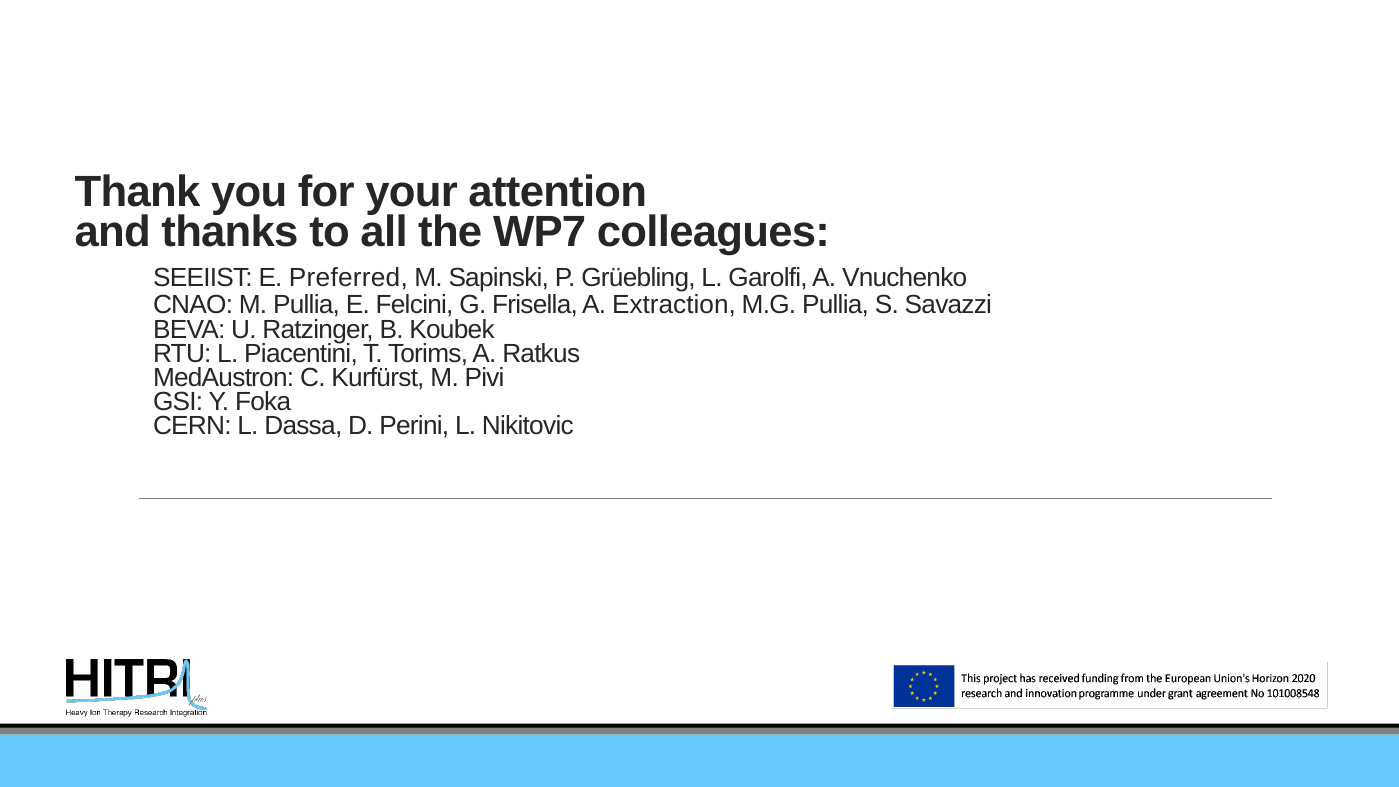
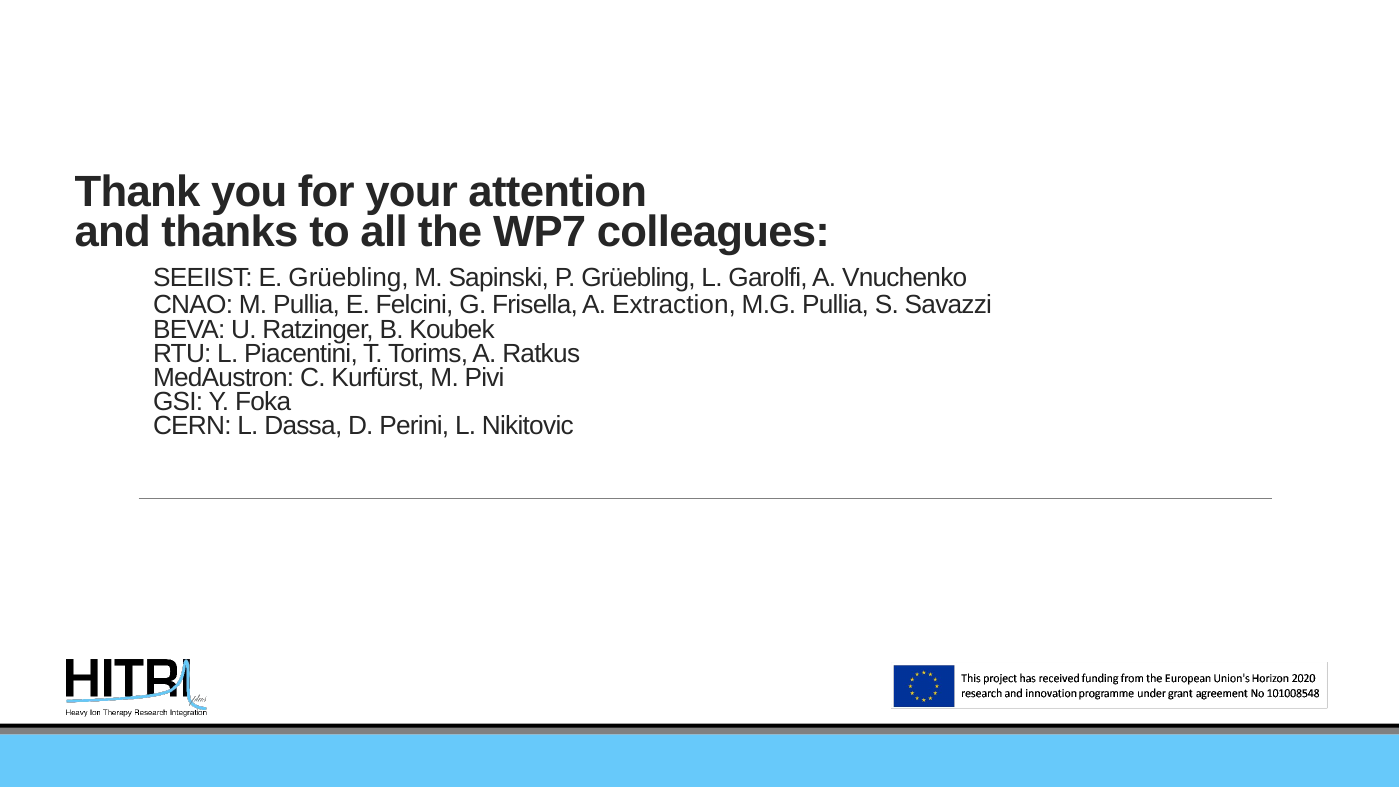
E Preferred: Preferred -> Grüebling
